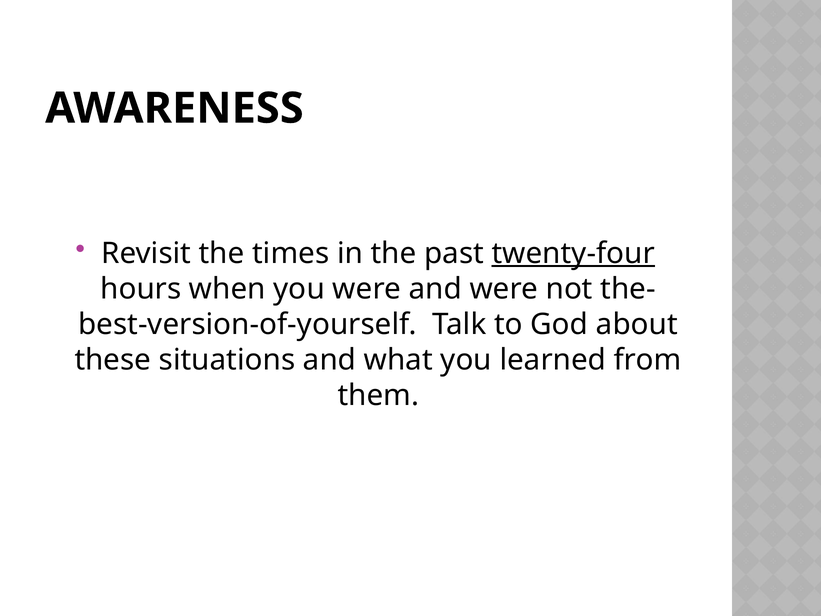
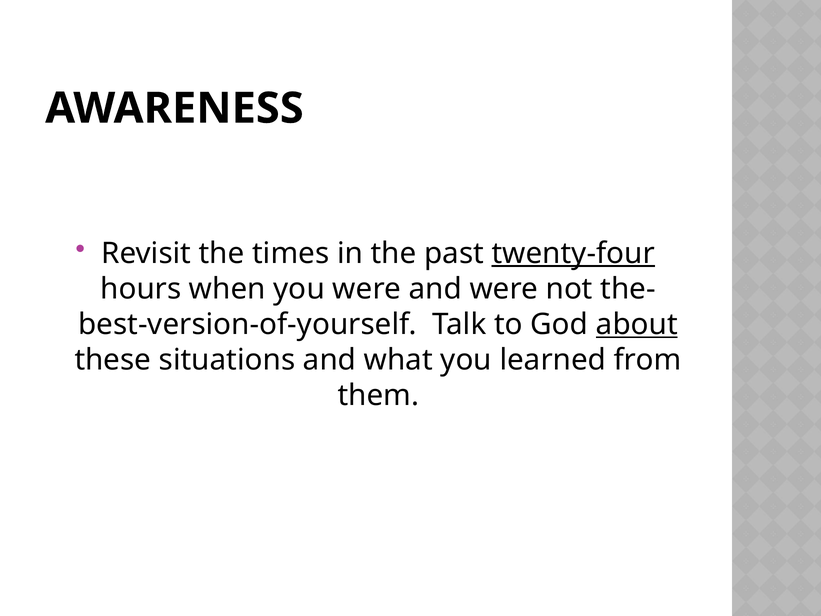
about underline: none -> present
